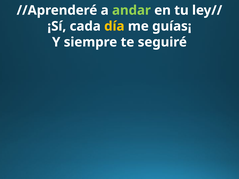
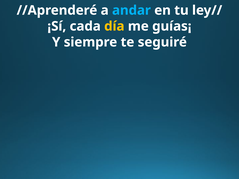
andar colour: light green -> light blue
